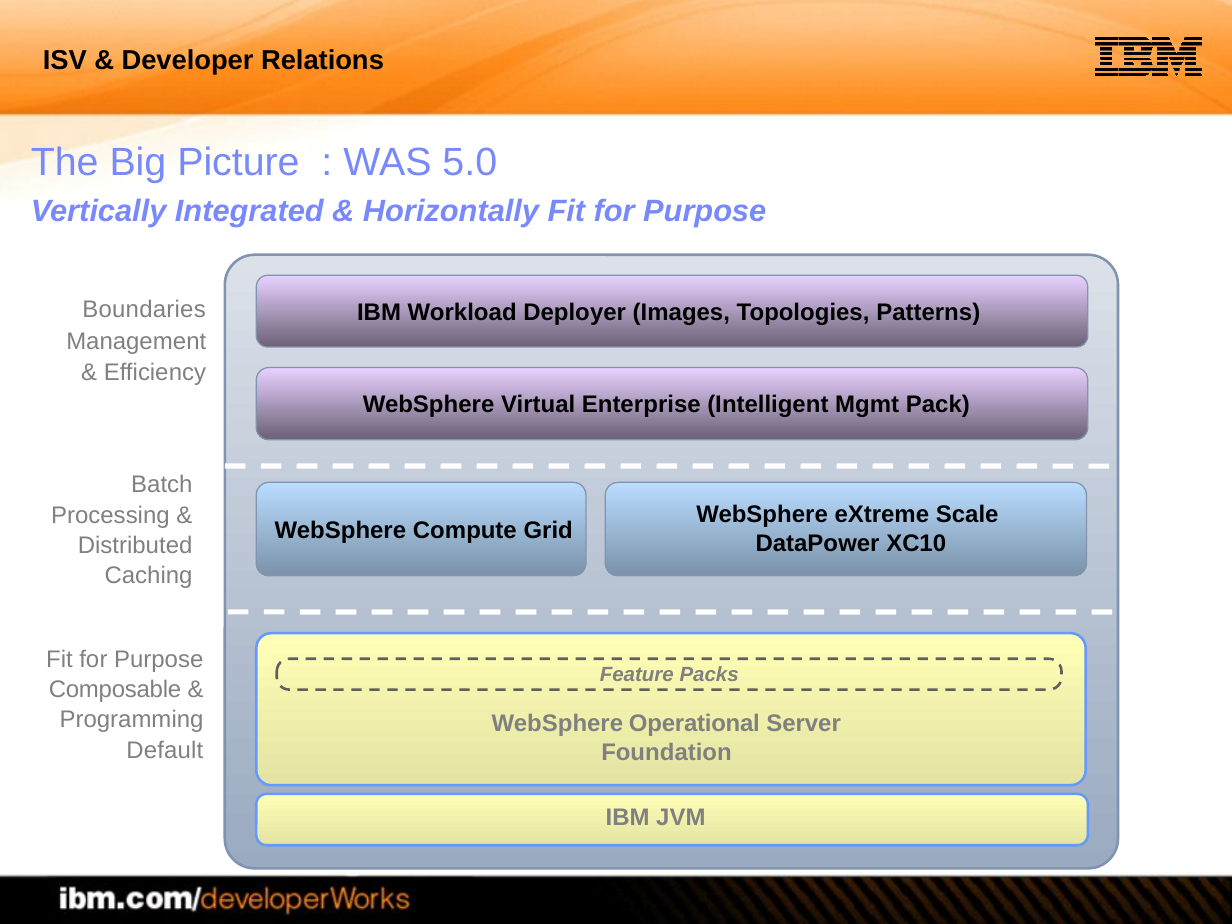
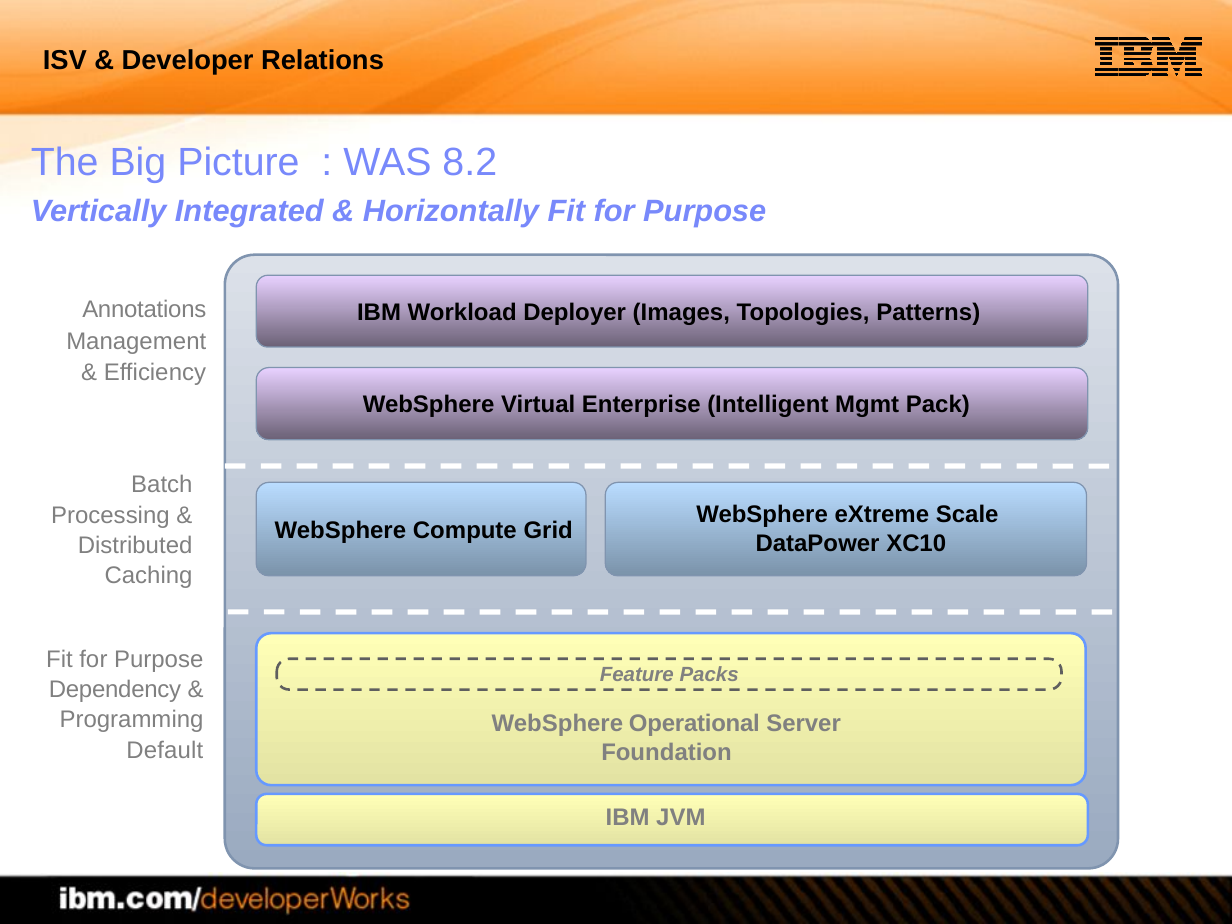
5.0: 5.0 -> 8.2
Boundaries: Boundaries -> Annotations
Composable: Composable -> Dependency
